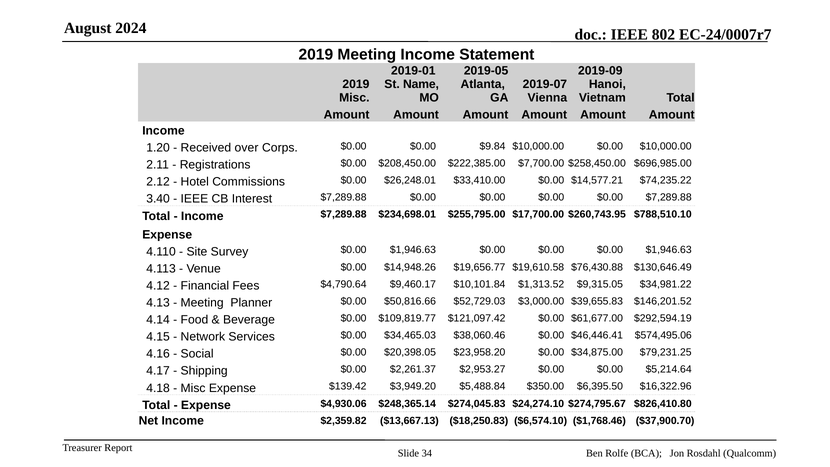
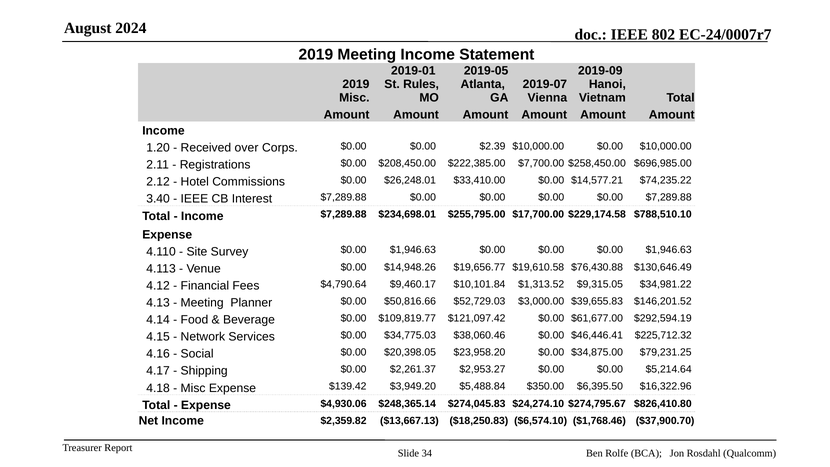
Name: Name -> Rules
$9.84: $9.84 -> $2.39
$260,743.95: $260,743.95 -> $229,174.58
$34,465.03: $34,465.03 -> $34,775.03
$574,495.06: $574,495.06 -> $225,712.32
